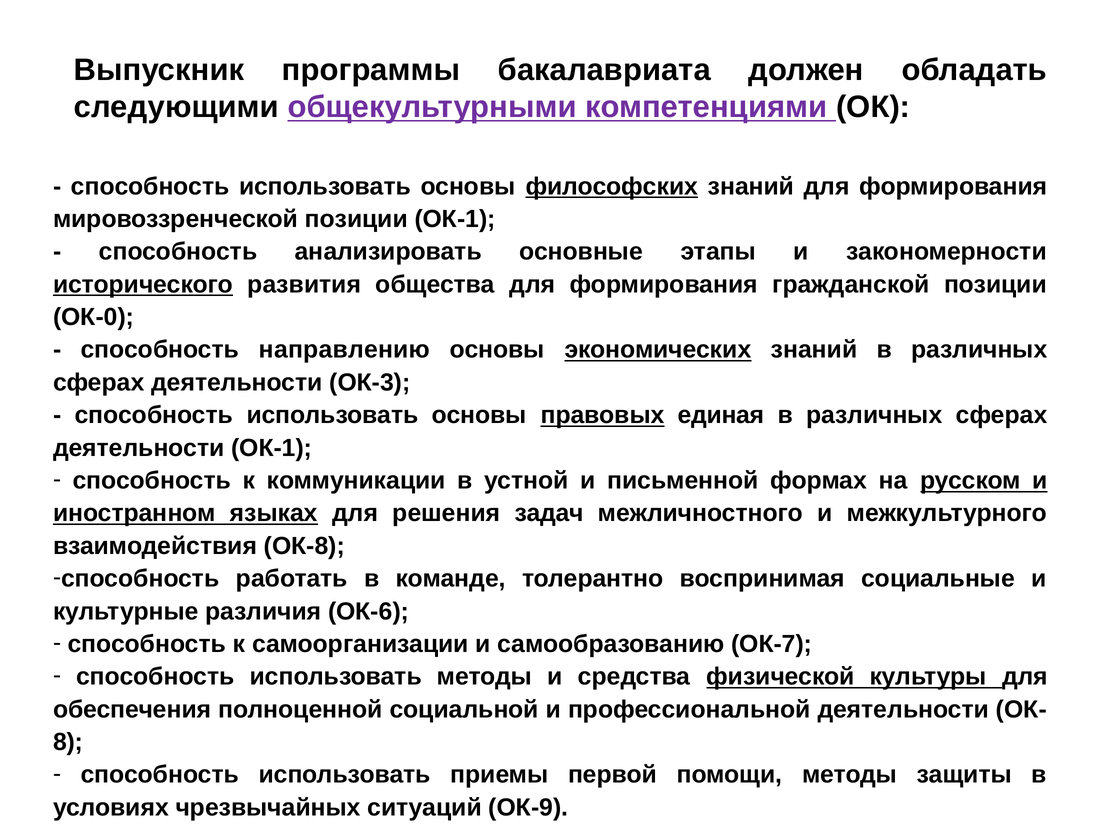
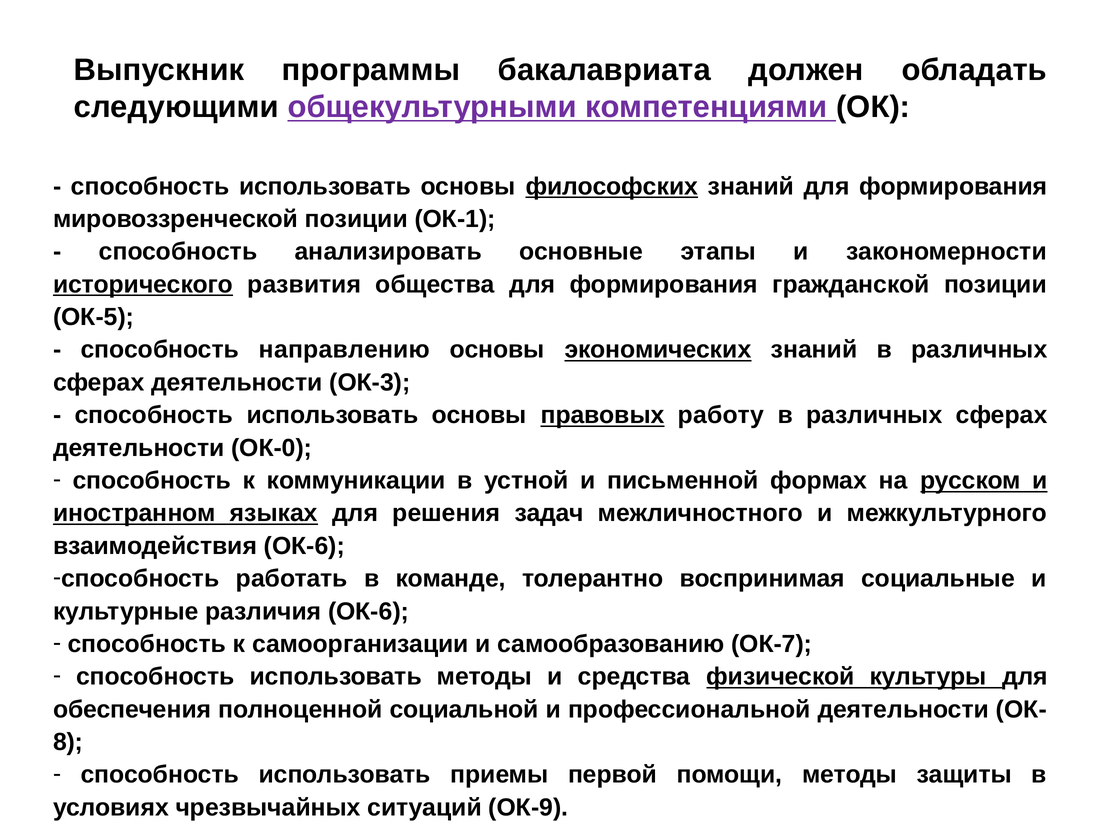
ОК-0: ОК-0 -> ОК-5
единая: единая -> работу
деятельности ОК-1: ОК-1 -> ОК-0
взаимодействия ОК-8: ОК-8 -> ОК-6
